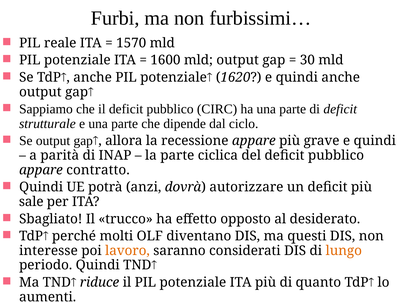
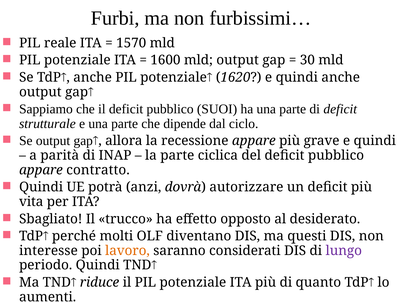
CIRC: CIRC -> SUOI
sale: sale -> vita
lungo colour: orange -> purple
